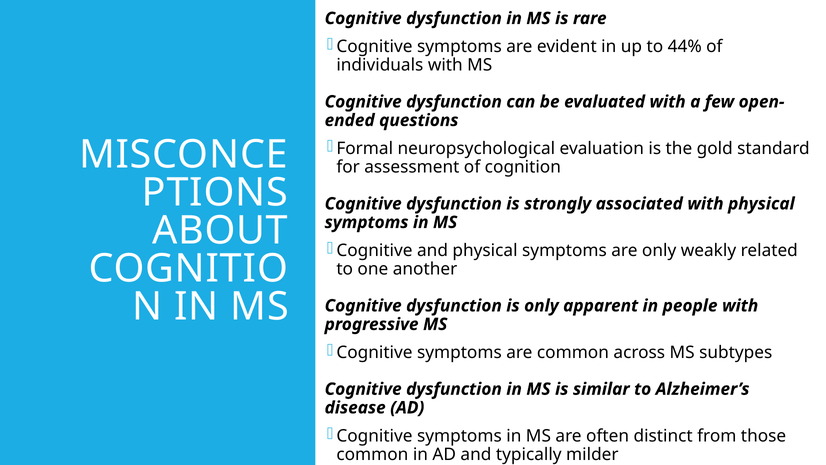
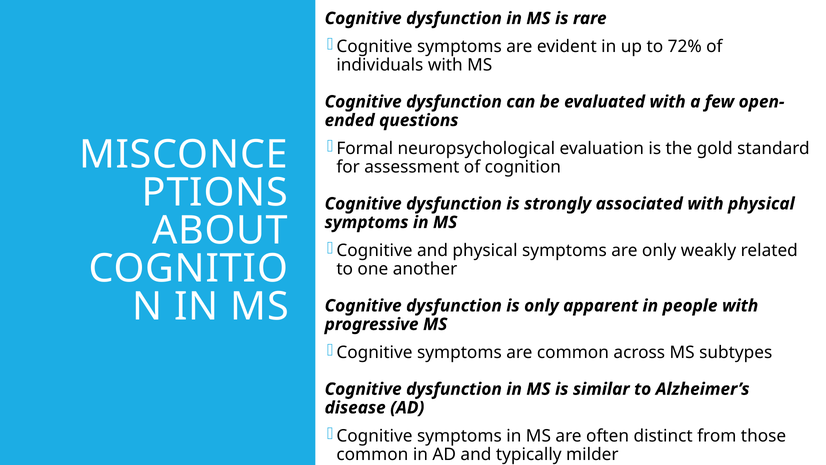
44%: 44% -> 72%
